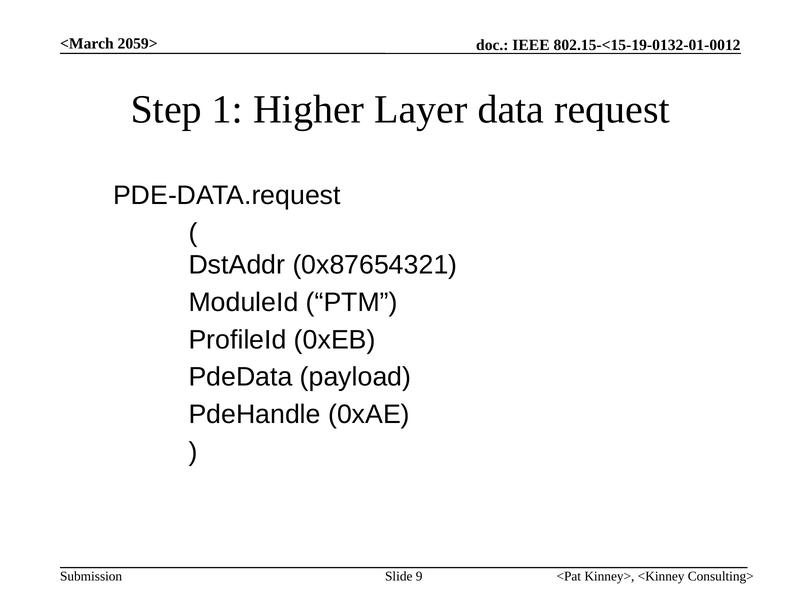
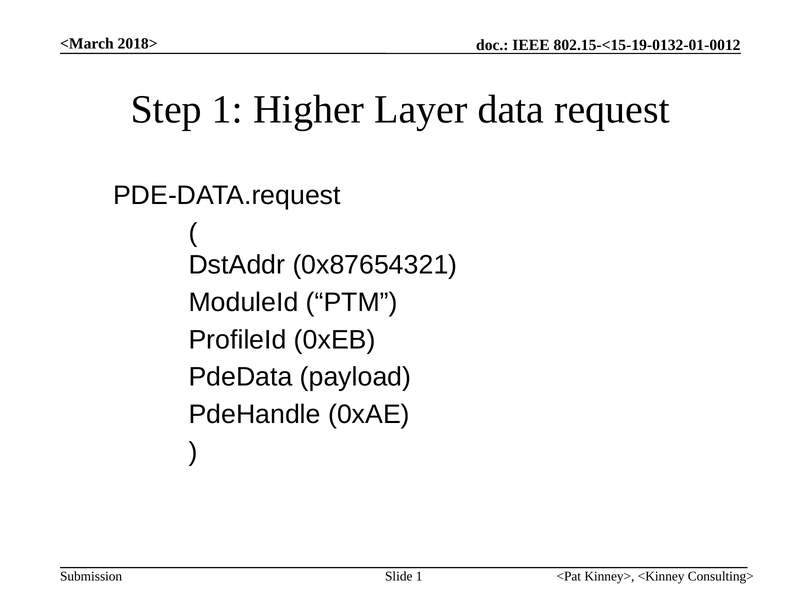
2059>: 2059> -> 2018>
Slide 9: 9 -> 1
